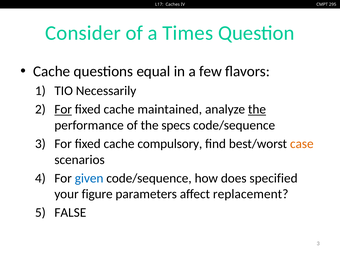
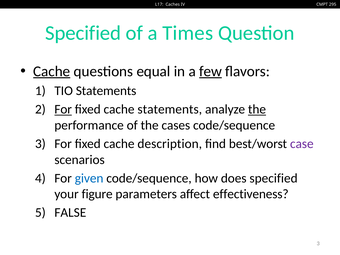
Consider at (83, 33): Consider -> Specified
Cache at (52, 71) underline: none -> present
few underline: none -> present
TIO Necessarily: Necessarily -> Statements
cache maintained: maintained -> statements
specs: specs -> cases
compulsory: compulsory -> description
case colour: orange -> purple
replacement: replacement -> effectiveness
